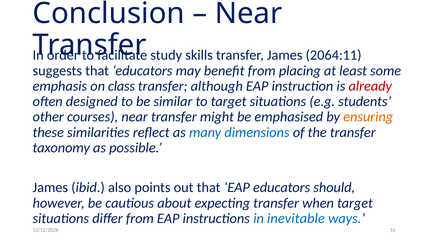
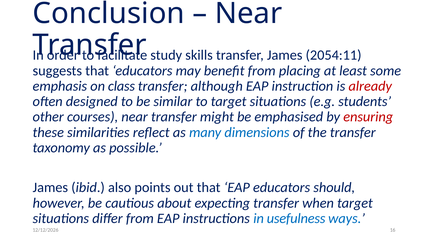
2064:11: 2064:11 -> 2054:11
ensuring colour: orange -> red
inevitable: inevitable -> usefulness
